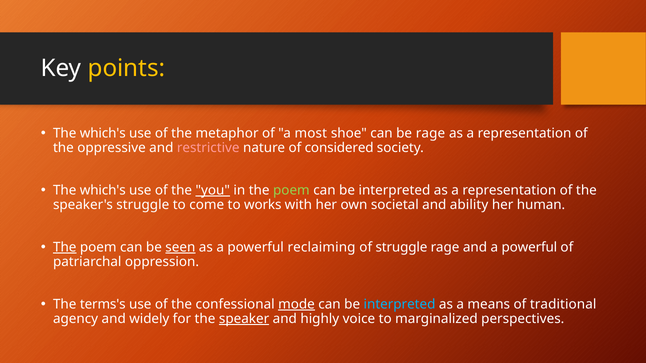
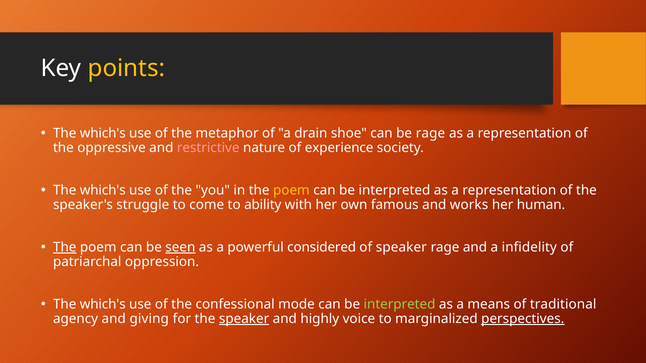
most: most -> drain
considered: considered -> experience
you underline: present -> none
poem at (291, 190) colour: light green -> yellow
works: works -> ability
societal: societal -> famous
ability: ability -> works
reclaiming: reclaiming -> considered
of struggle: struggle -> speaker
and a powerful: powerful -> infidelity
terms's at (103, 305): terms's -> which's
mode underline: present -> none
interpreted at (400, 305) colour: light blue -> light green
widely: widely -> giving
perspectives underline: none -> present
